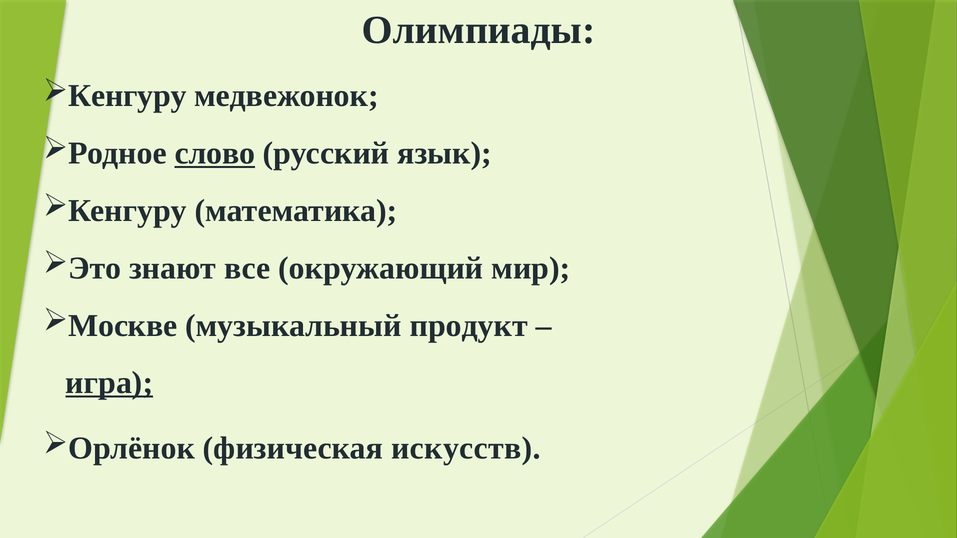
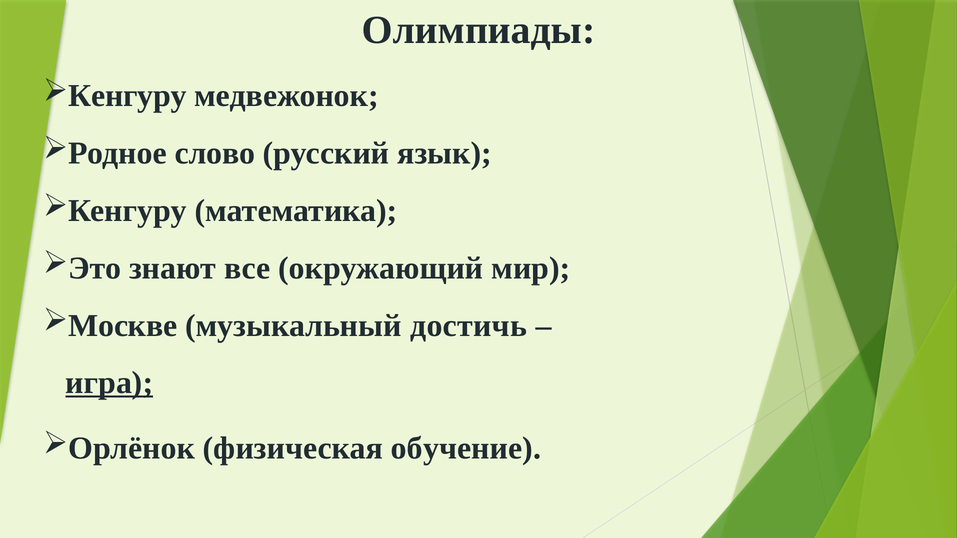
слово underline: present -> none
продукт: продукт -> достичь
искусств: искусств -> обучение
